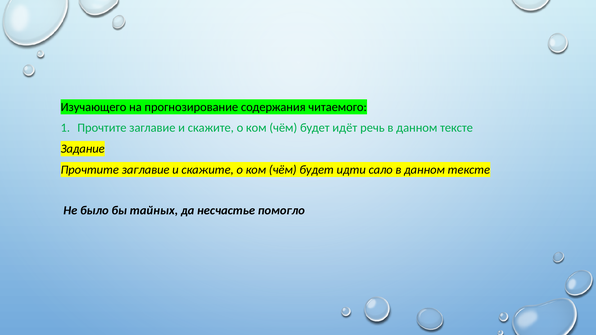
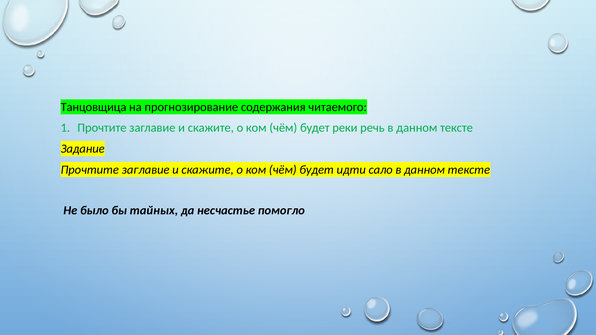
Изучающего: Изучающего -> Танцовщица
идёт: идёт -> реки
